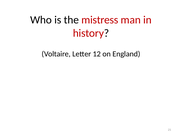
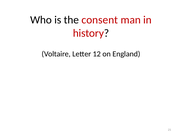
mistress: mistress -> consent
